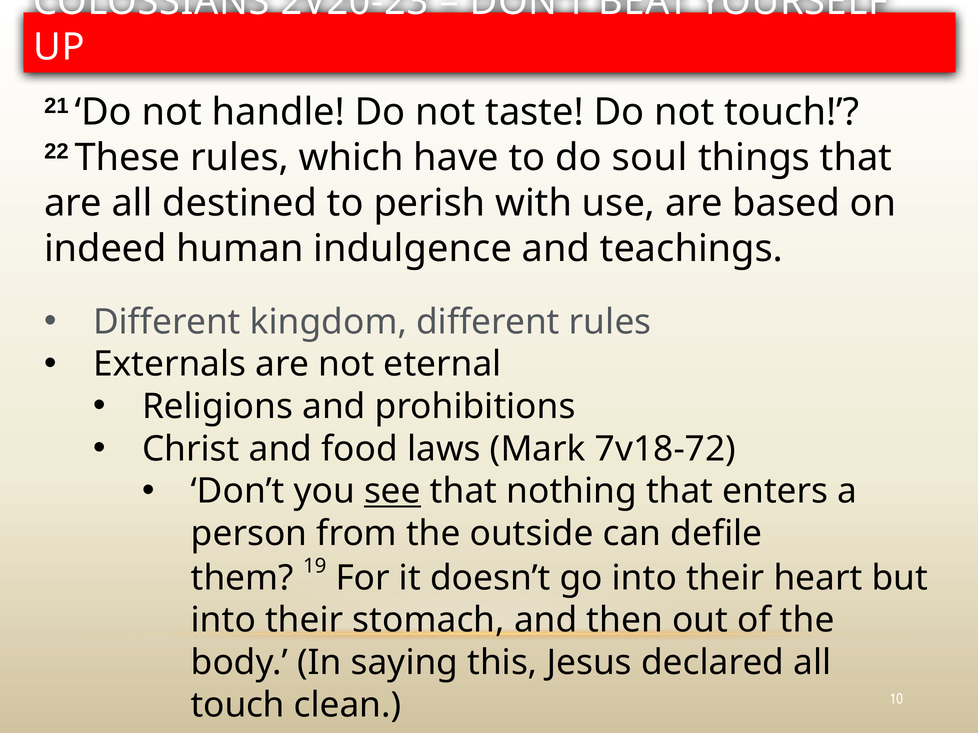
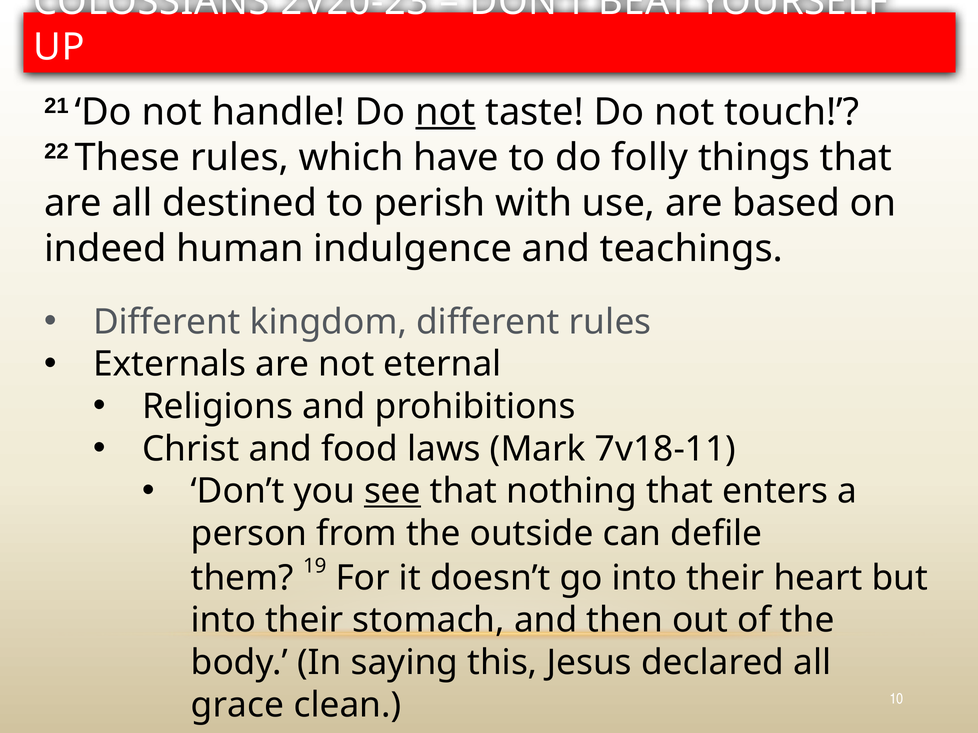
not at (445, 112) underline: none -> present
soul: soul -> folly
7v18-72: 7v18-72 -> 7v18-11
touch at (238, 705): touch -> grace
